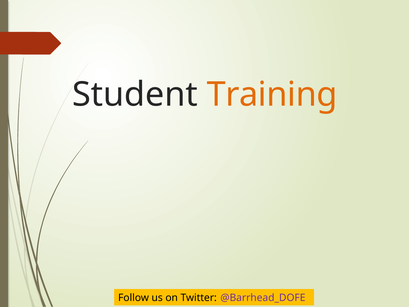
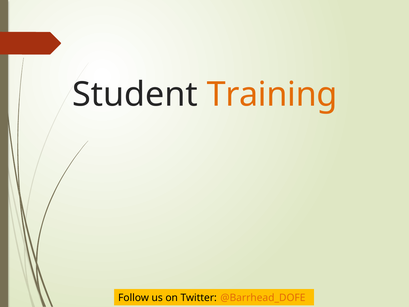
@Barrhead_DOFE colour: purple -> orange
